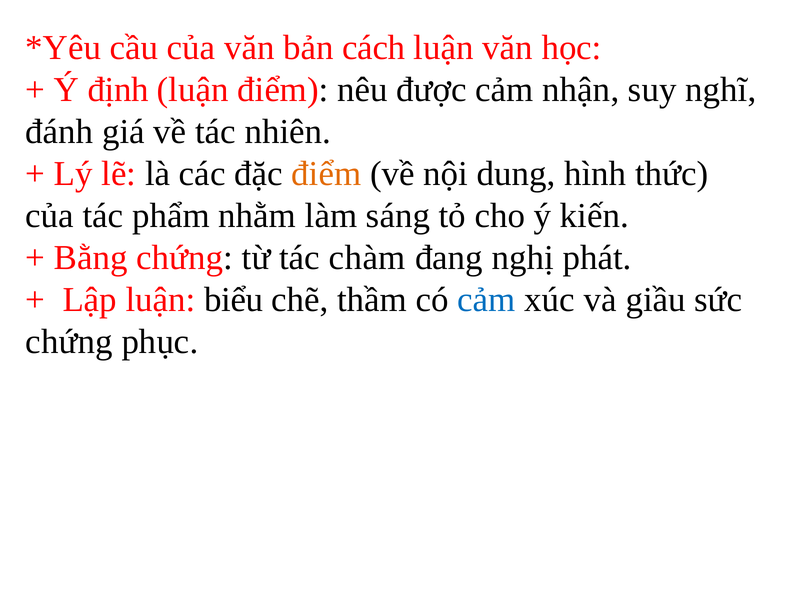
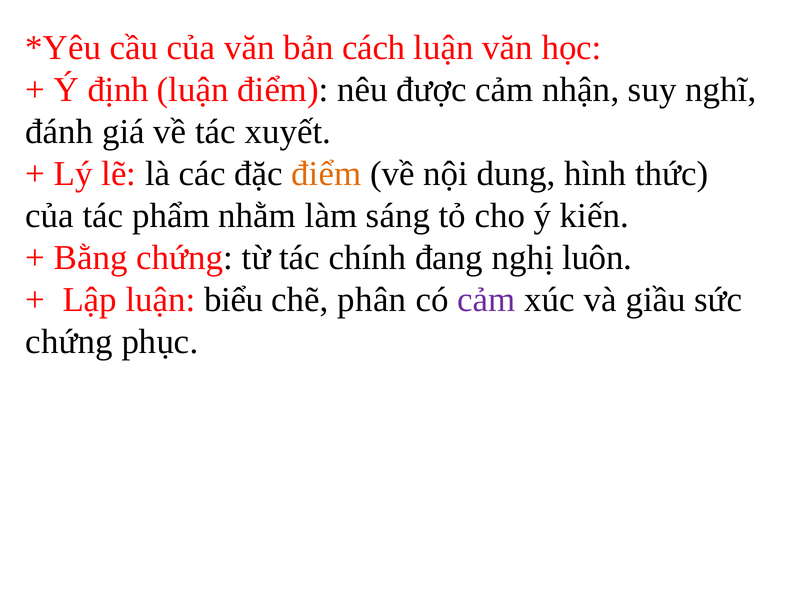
nhiên: nhiên -> xuyết
chàm: chàm -> chính
phát: phát -> luôn
thầm: thầm -> phân
cảm at (487, 299) colour: blue -> purple
